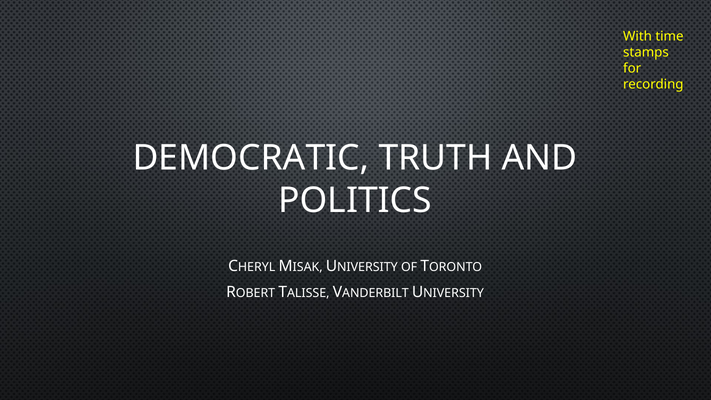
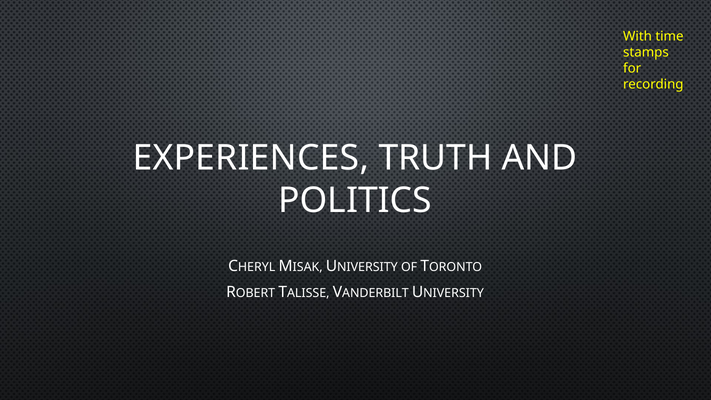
DEMOCRATIC: DEMOCRATIC -> EXPERIENCES
